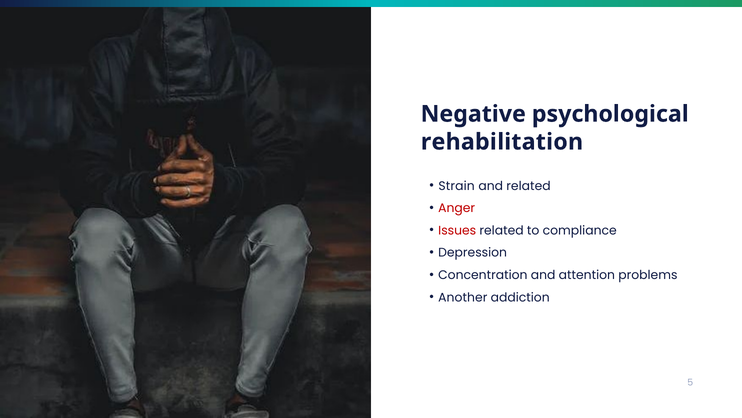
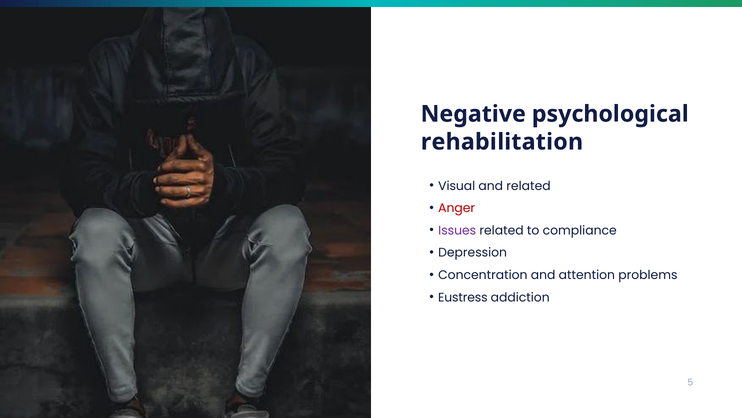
Strain: Strain -> Visual
Issues colour: red -> purple
Another: Another -> Eustress
